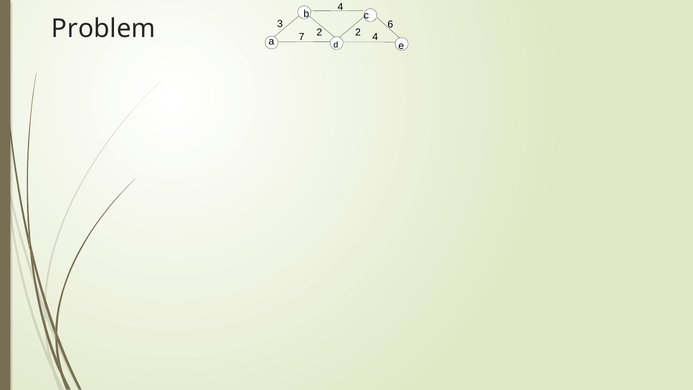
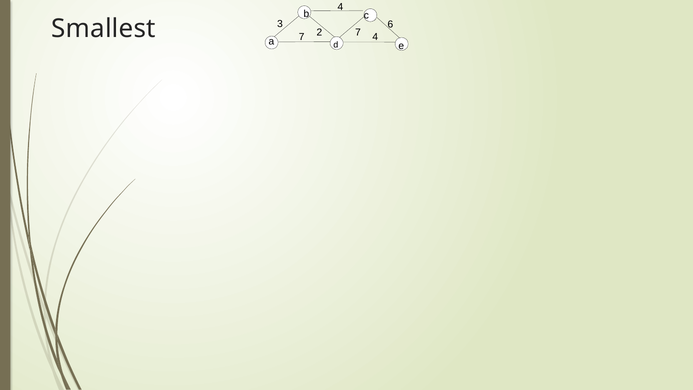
Problem: Problem -> Smallest
2 2: 2 -> 7
